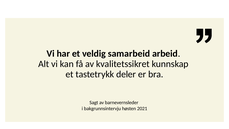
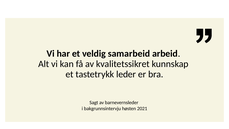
deler: deler -> leder
